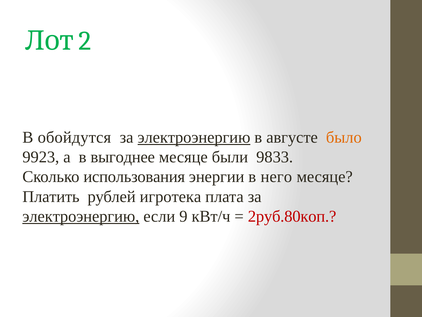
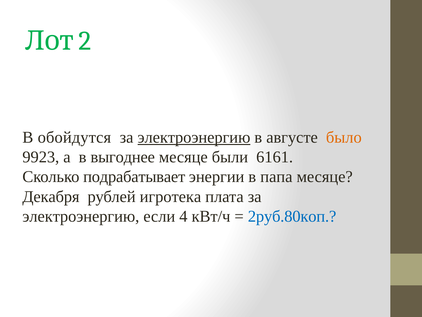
9833: 9833 -> 6161
использования: использования -> подрабатывает
него: него -> папа
Платить: Платить -> Декабря
электроэнергию at (81, 216) underline: present -> none
9: 9 -> 4
2руб.80коп colour: red -> blue
